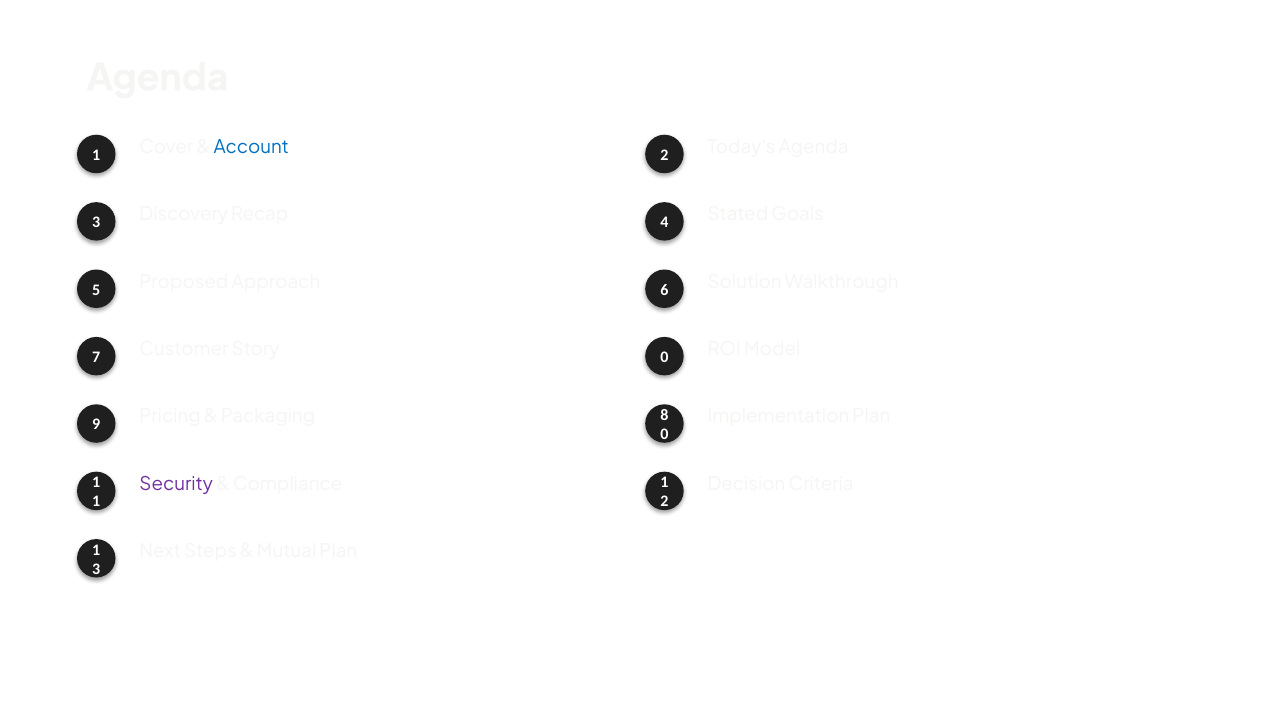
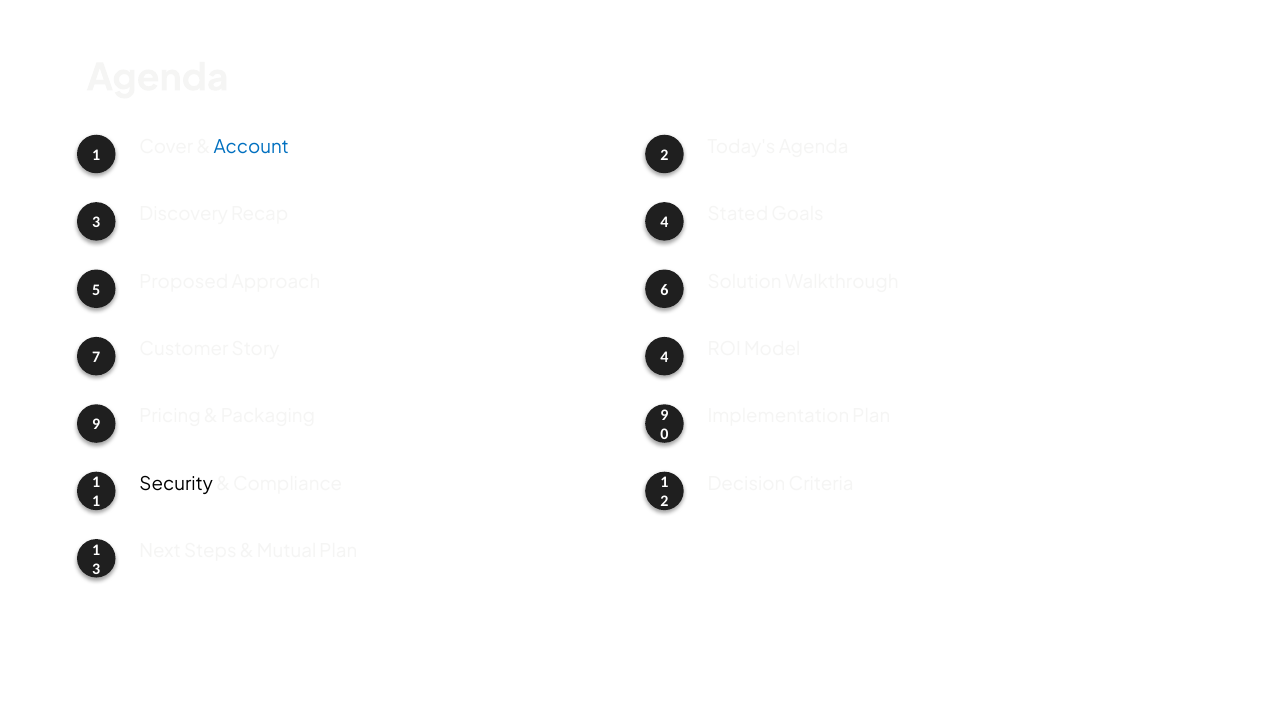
Story 0: 0 -> 4
Packaging 8: 8 -> 9
Security colour: purple -> black
